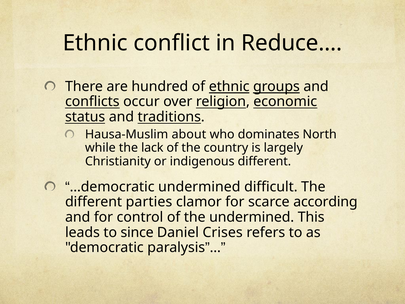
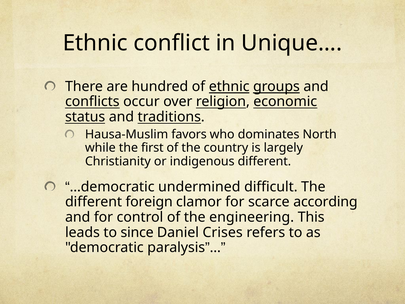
Reduce…: Reduce… -> Unique…
about: about -> favors
lack: lack -> first
parties: parties -> foreign
the undermined: undermined -> engineering
